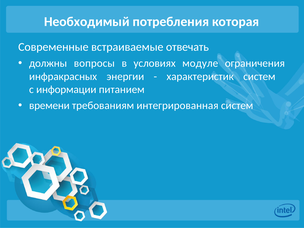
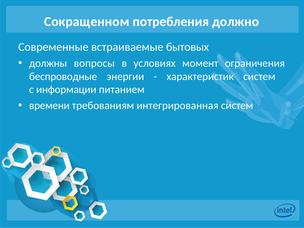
Необходимый: Необходимый -> Сокращенном
которая: которая -> должно
отвечать: отвечать -> бытовых
модуле: модуле -> момент
инфракрасных: инфракрасных -> беспроводные
